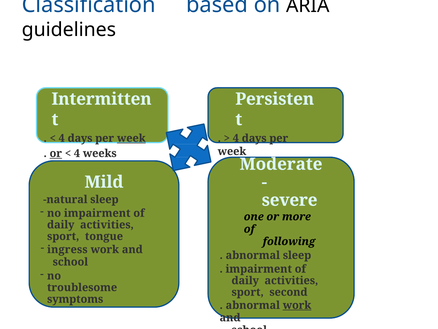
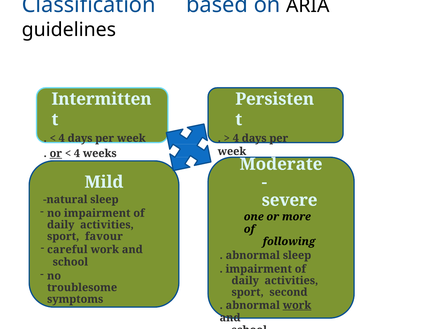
week at (131, 138) underline: present -> none
tongue: tongue -> favour
ingress: ingress -> careful
